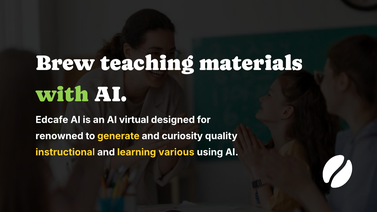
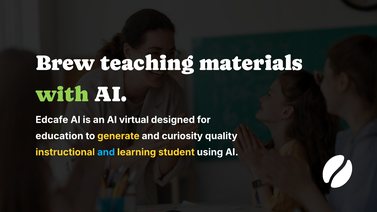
renowned: renowned -> education
and at (106, 152) colour: white -> light blue
various: various -> student
